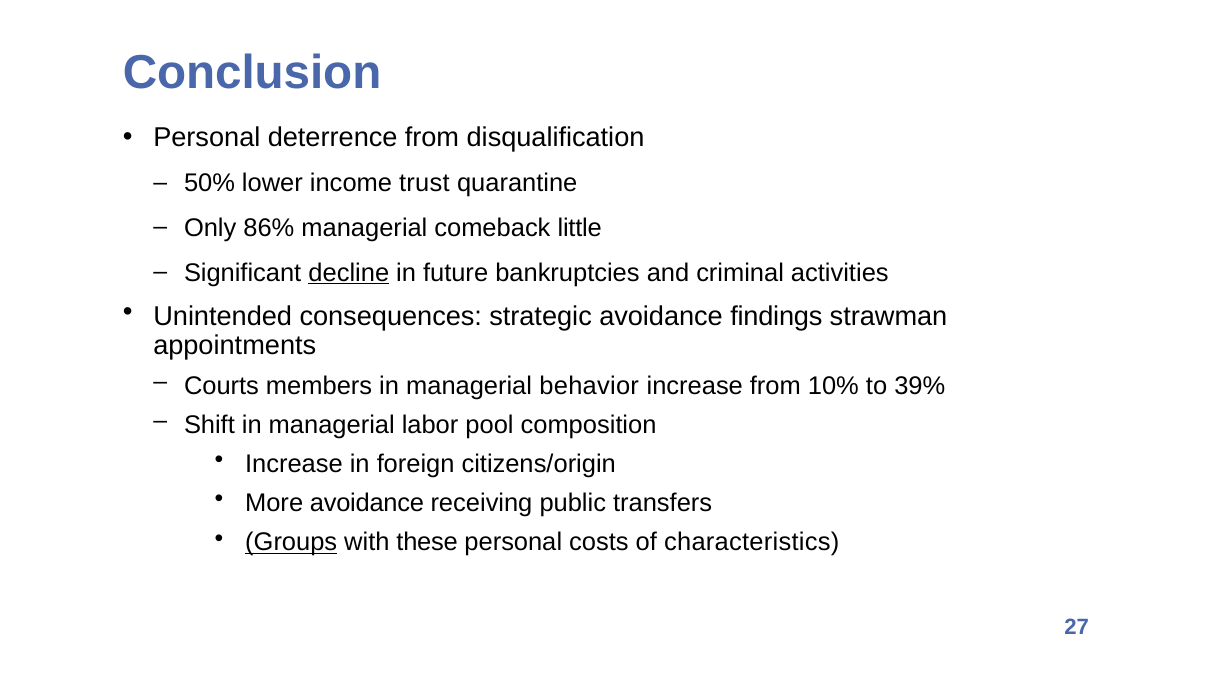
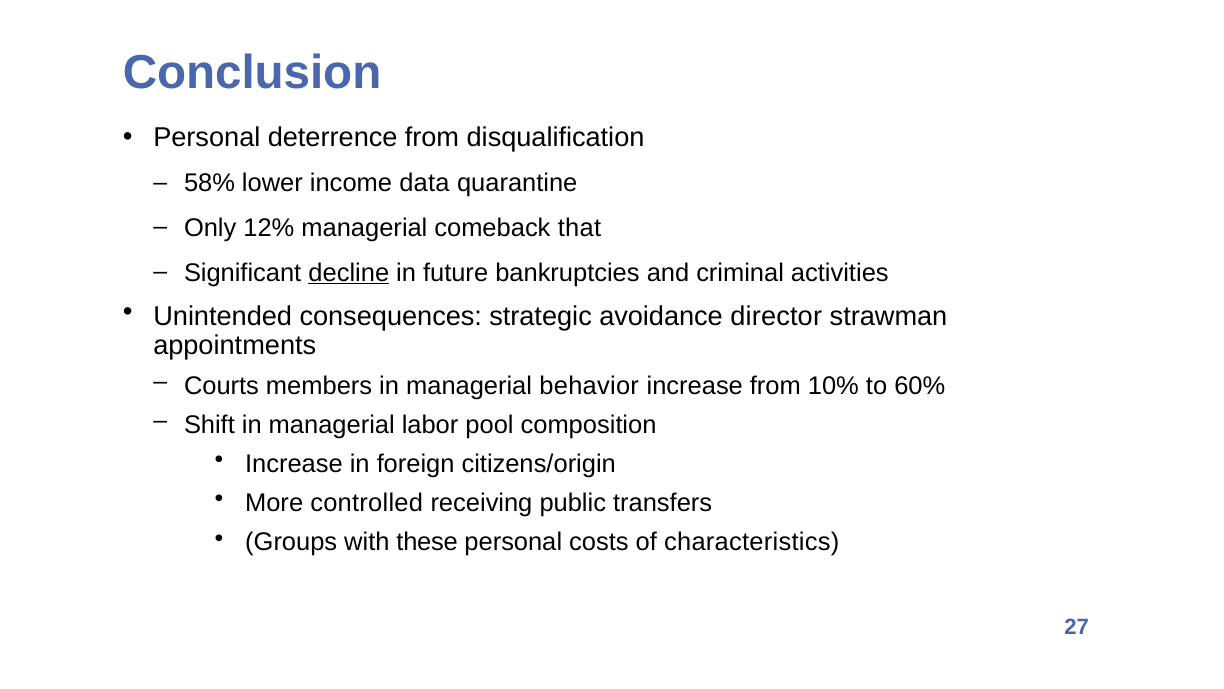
50%: 50% -> 58%
trust: trust -> data
86%: 86% -> 12%
little: little -> that
findings: findings -> director
39%: 39% -> 60%
More avoidance: avoidance -> controlled
Groups underline: present -> none
